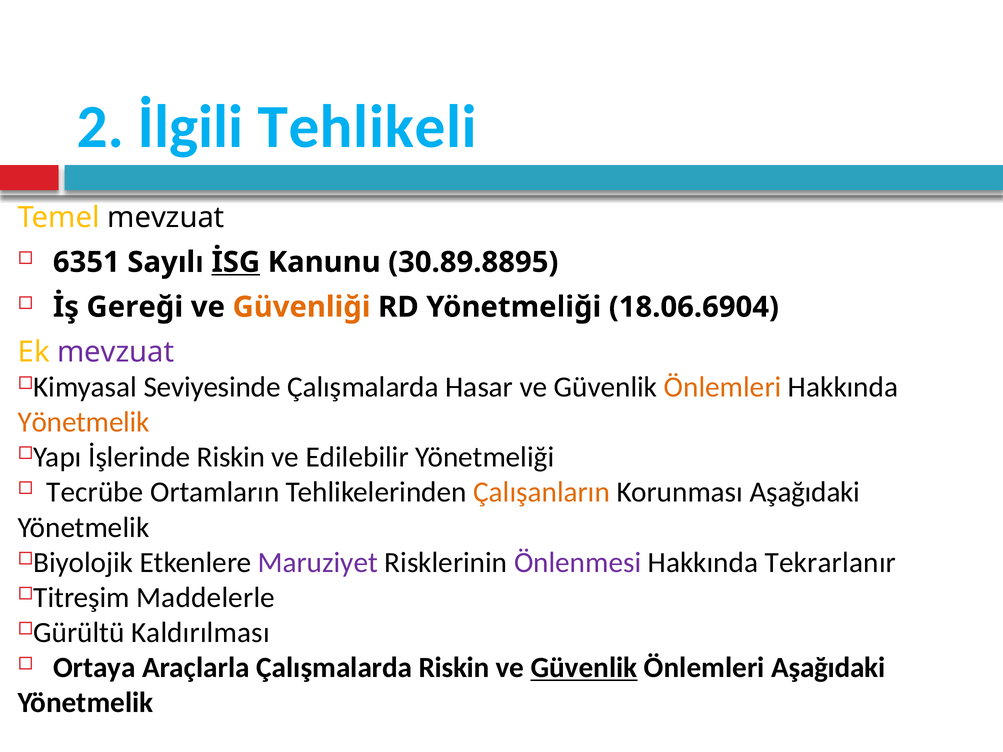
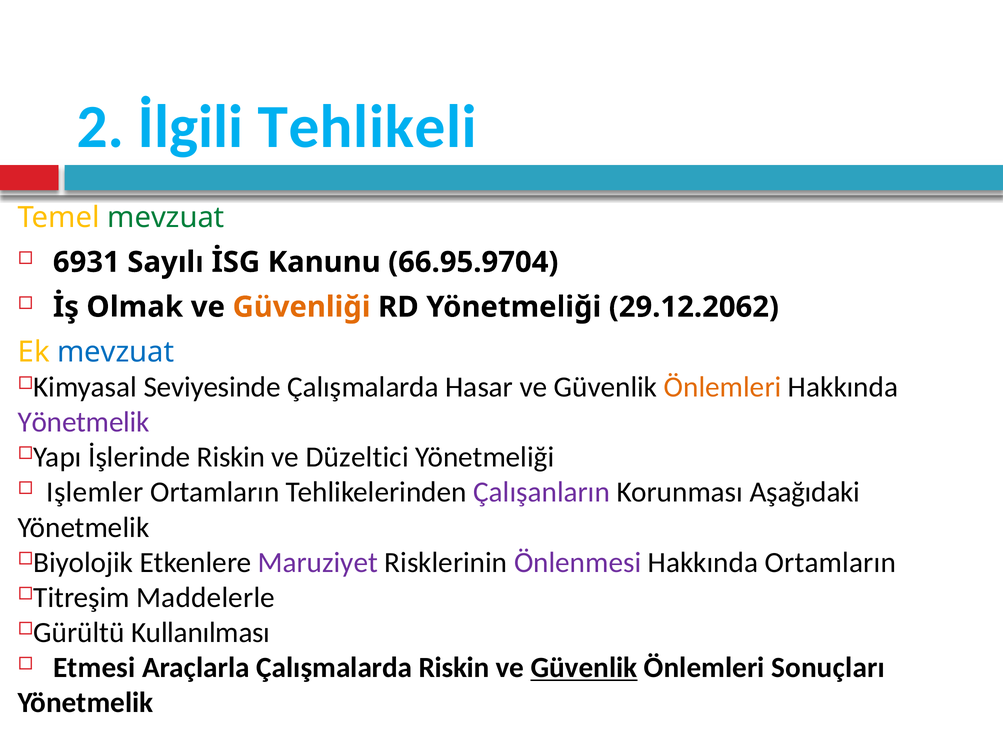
mevzuat at (166, 217) colour: black -> green
6351: 6351 -> 6931
İSG underline: present -> none
30.89.8895: 30.89.8895 -> 66.95.9704
Gereği: Gereği -> Olmak
18.06.6904: 18.06.6904 -> 29.12.2062
mevzuat at (116, 352) colour: purple -> blue
Yönetmelik at (84, 422) colour: orange -> purple
Edilebilir: Edilebilir -> Düzeltici
Tecrübe: Tecrübe -> Işlemler
Çalışanların colour: orange -> purple
Hakkında Tekrarlanır: Tekrarlanır -> Ortamların
Kaldırılması: Kaldırılması -> Kullanılması
Ortaya: Ortaya -> Etmesi
Önlemleri Aşağıdaki: Aşağıdaki -> Sonuçları
